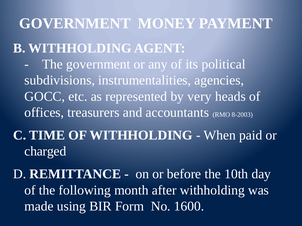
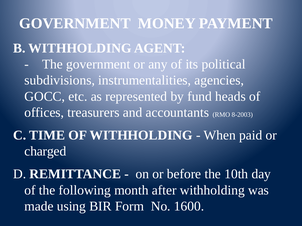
very: very -> fund
